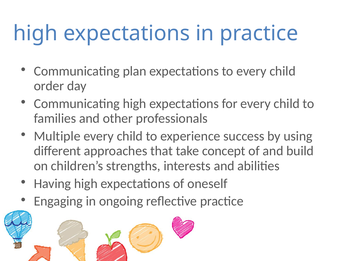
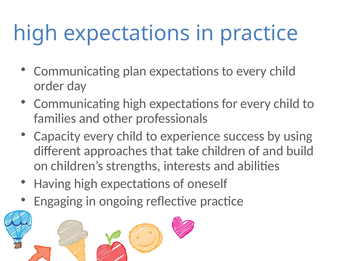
Multiple: Multiple -> Capacity
concept: concept -> children
